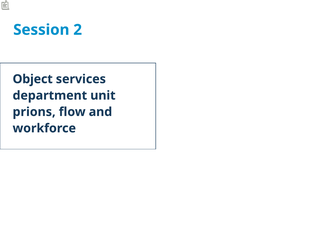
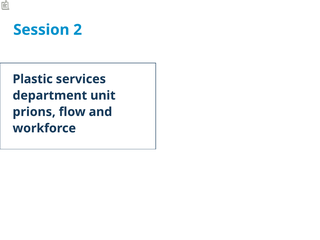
Object: Object -> Plastic
